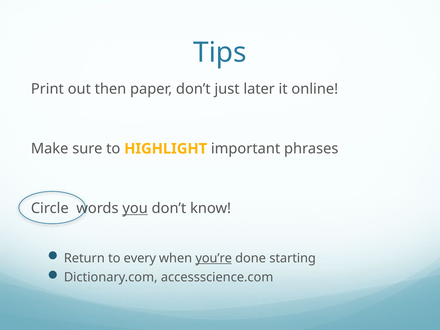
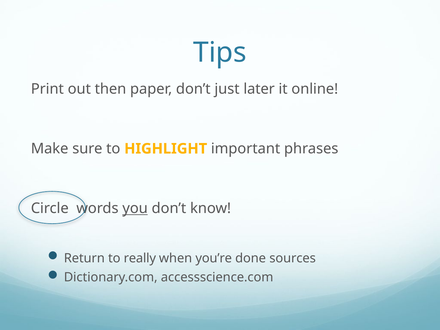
every: every -> really
you’re underline: present -> none
starting: starting -> sources
